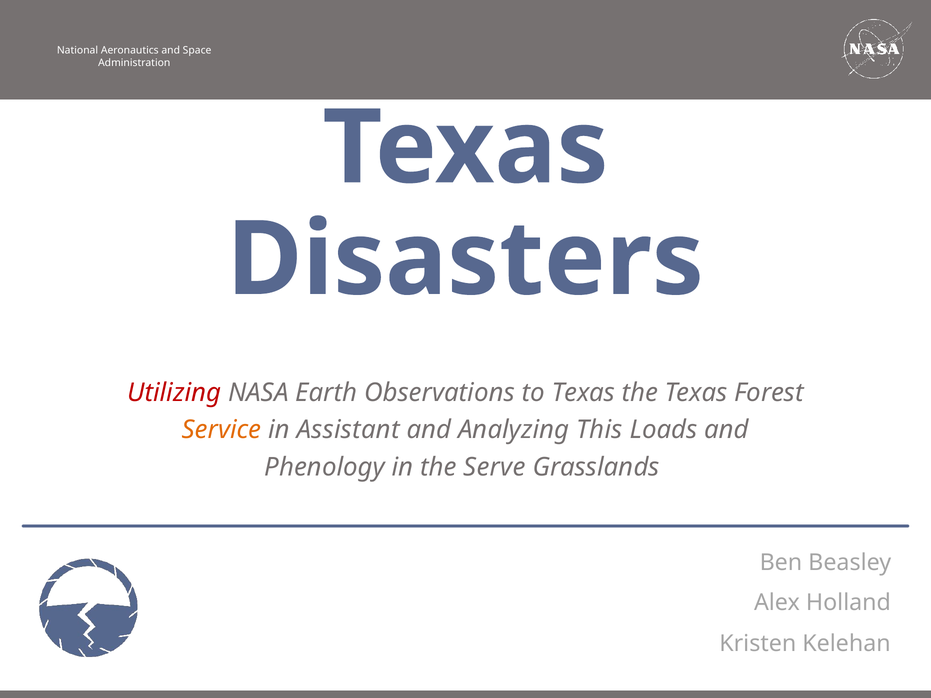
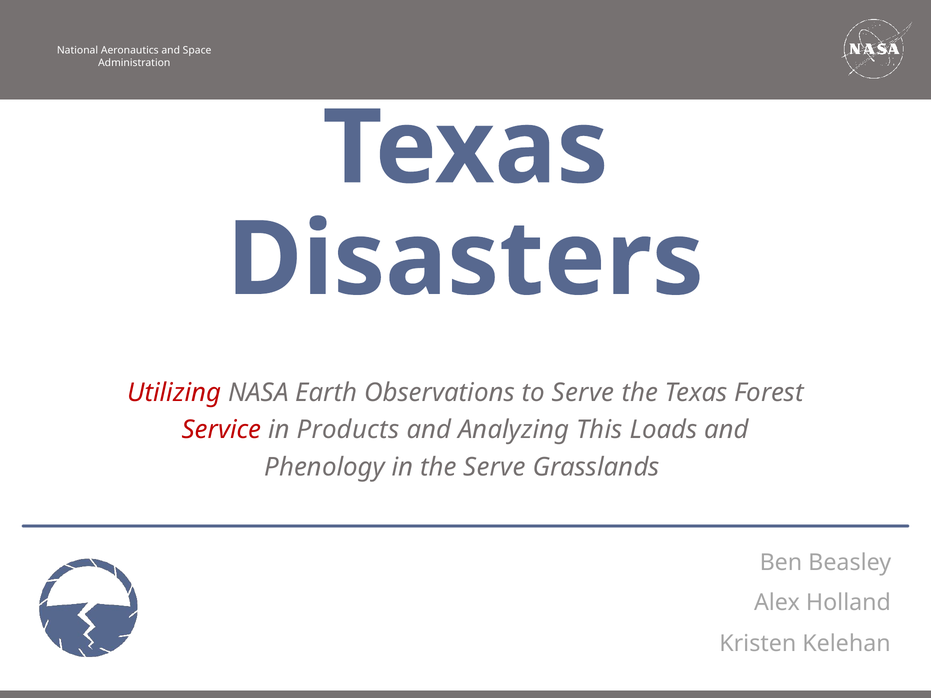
to Texas: Texas -> Serve
Service colour: orange -> red
Assistant: Assistant -> Products
